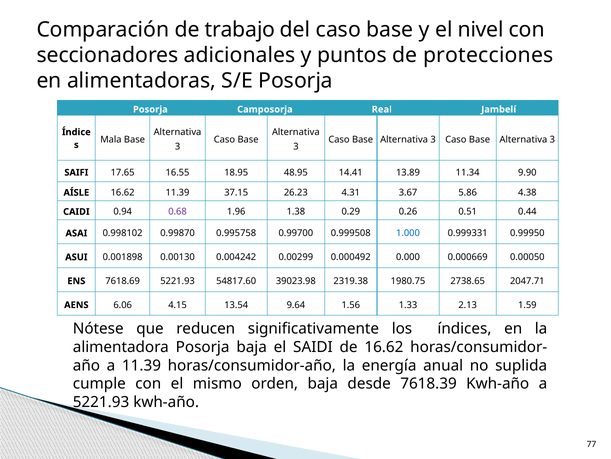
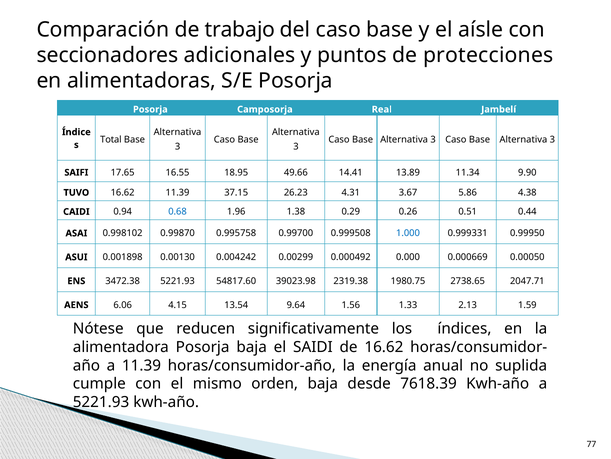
nivel: nivel -> aísle
Mala: Mala -> Total
48.95: 48.95 -> 49.66
AÍSLE: AÍSLE -> TUVO
0.68 colour: purple -> blue
7618.69: 7618.69 -> 3472.38
